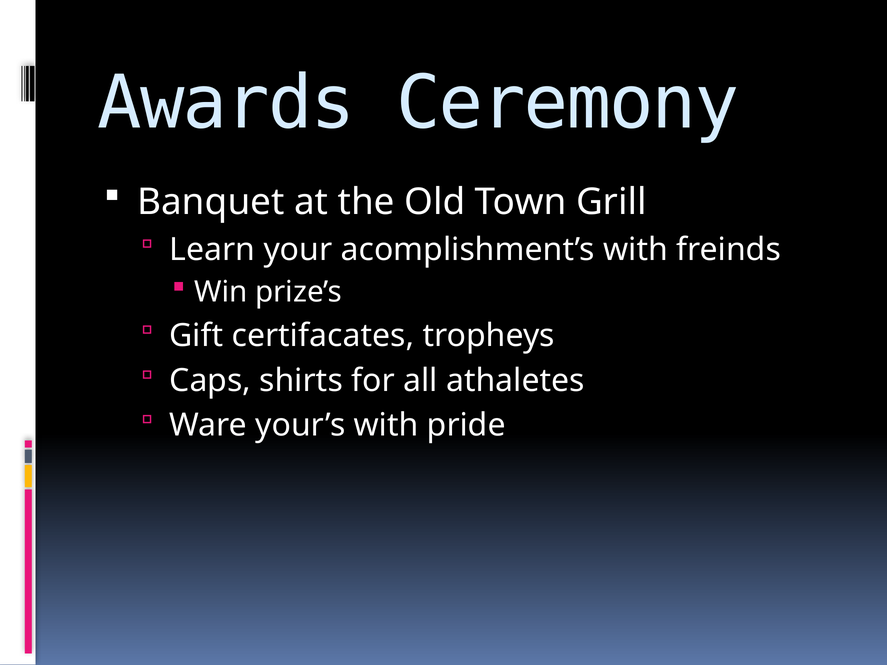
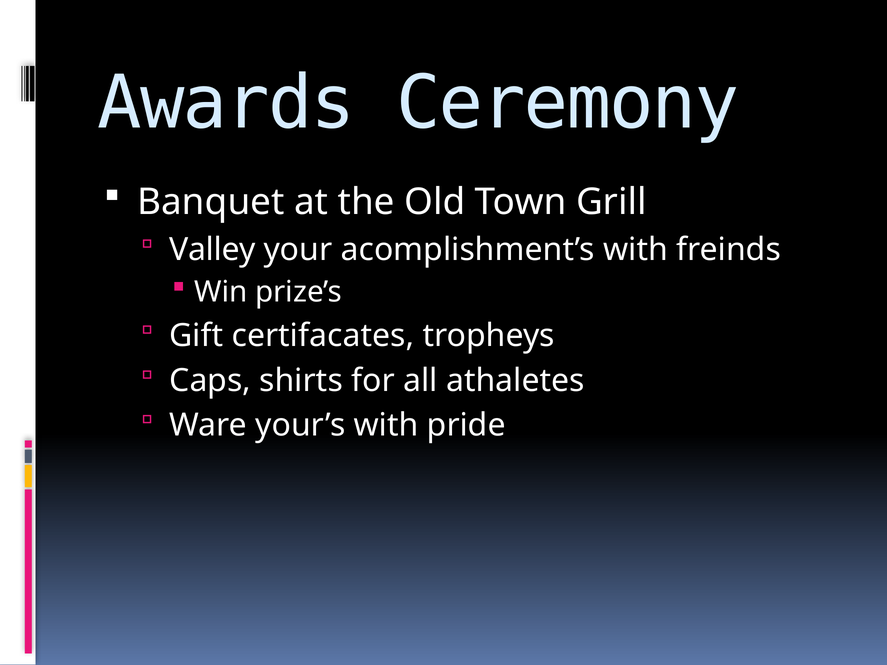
Learn: Learn -> Valley
